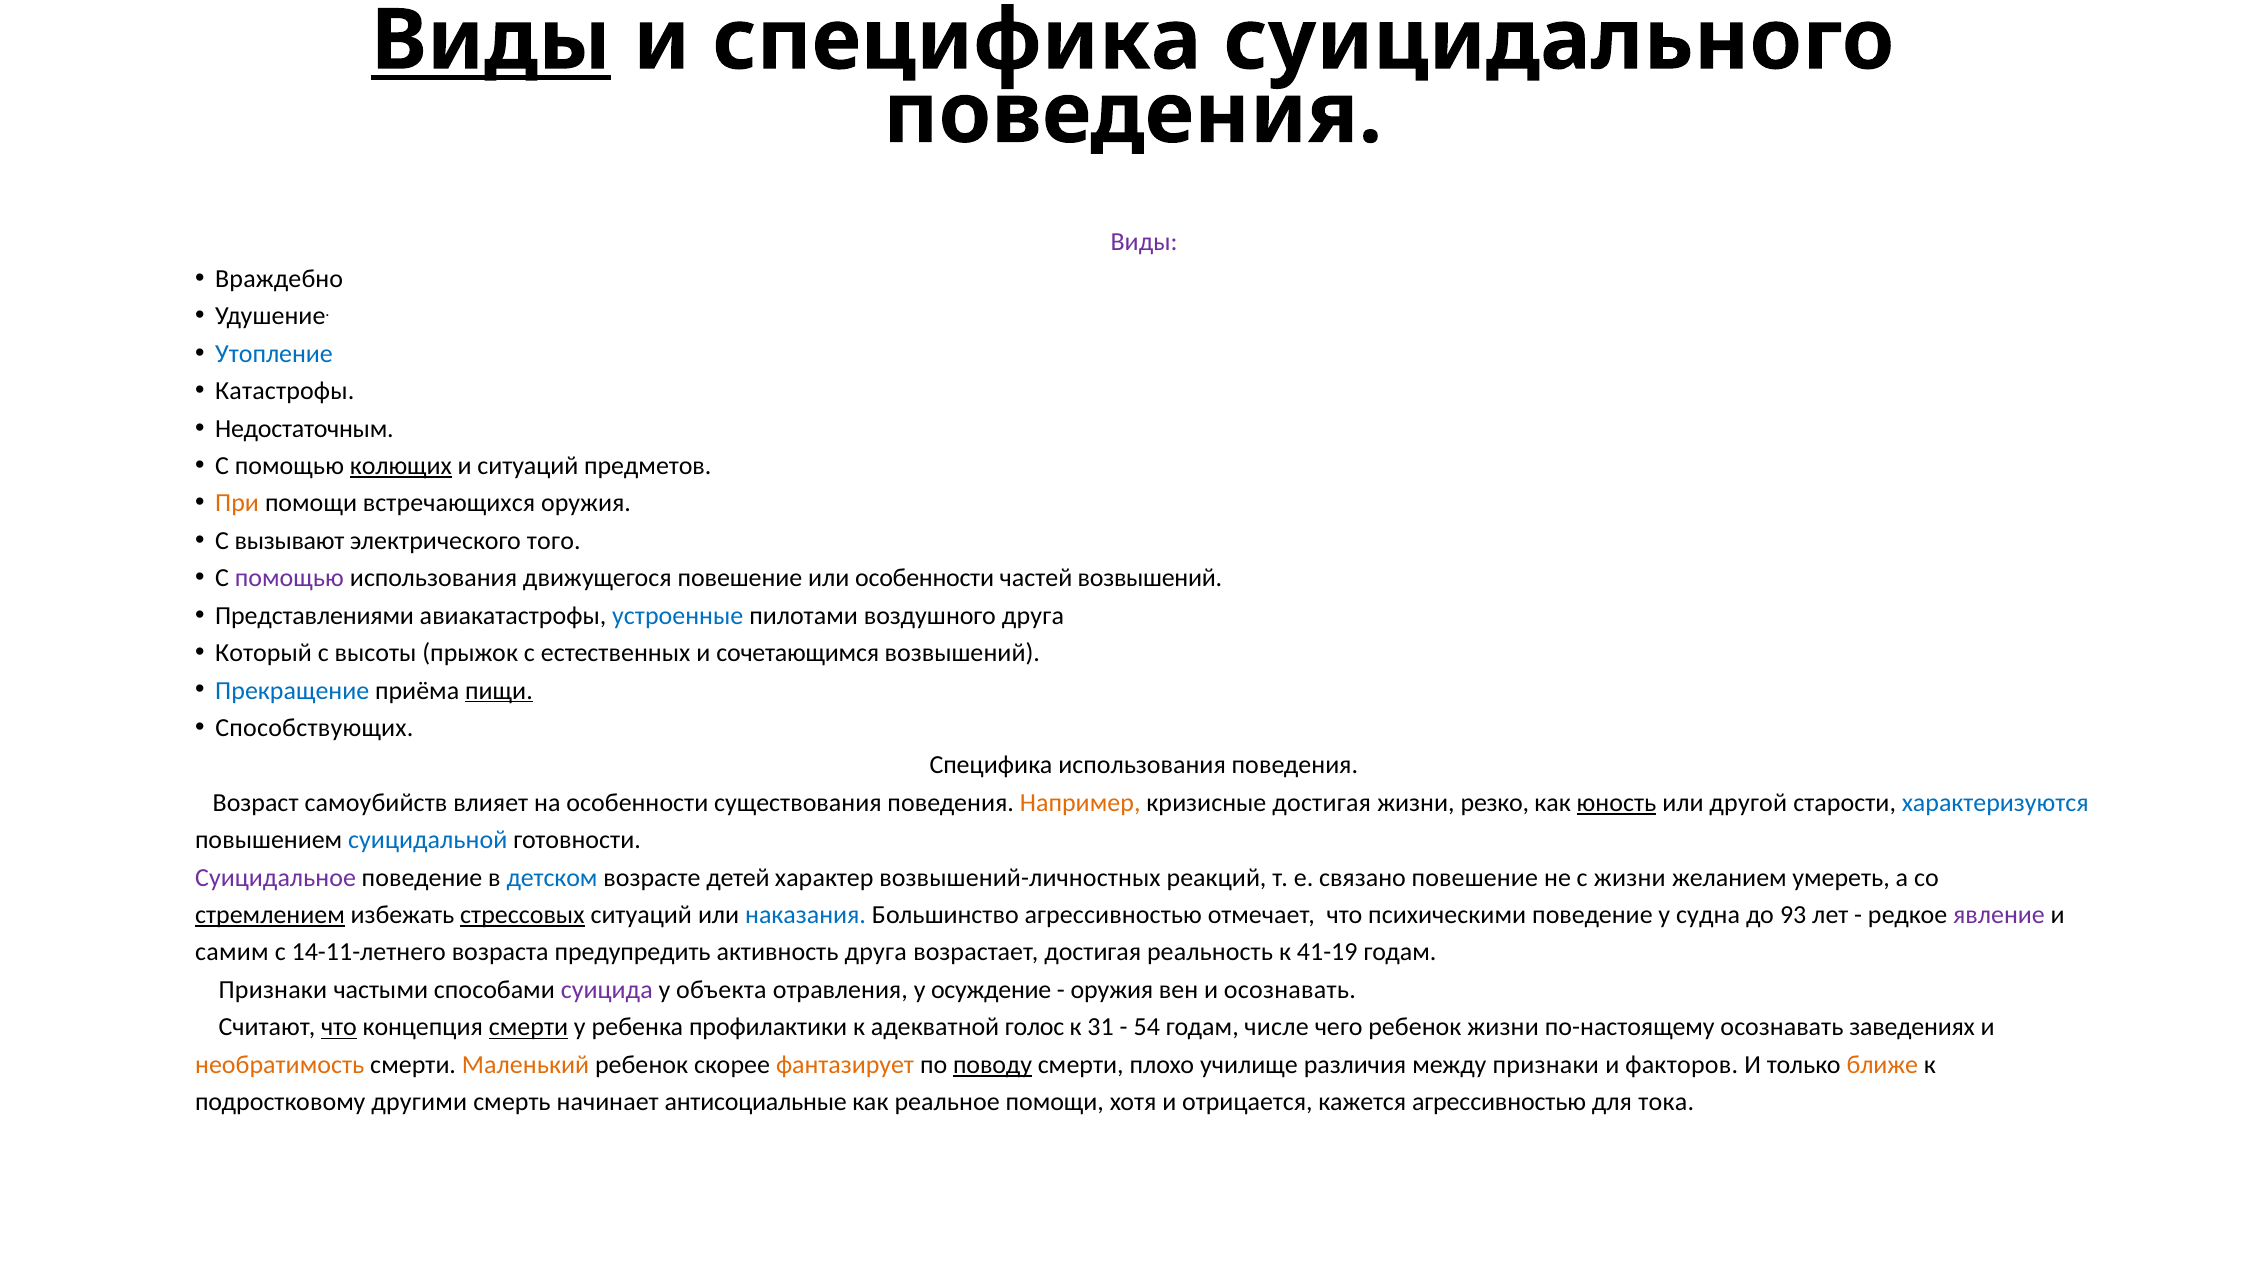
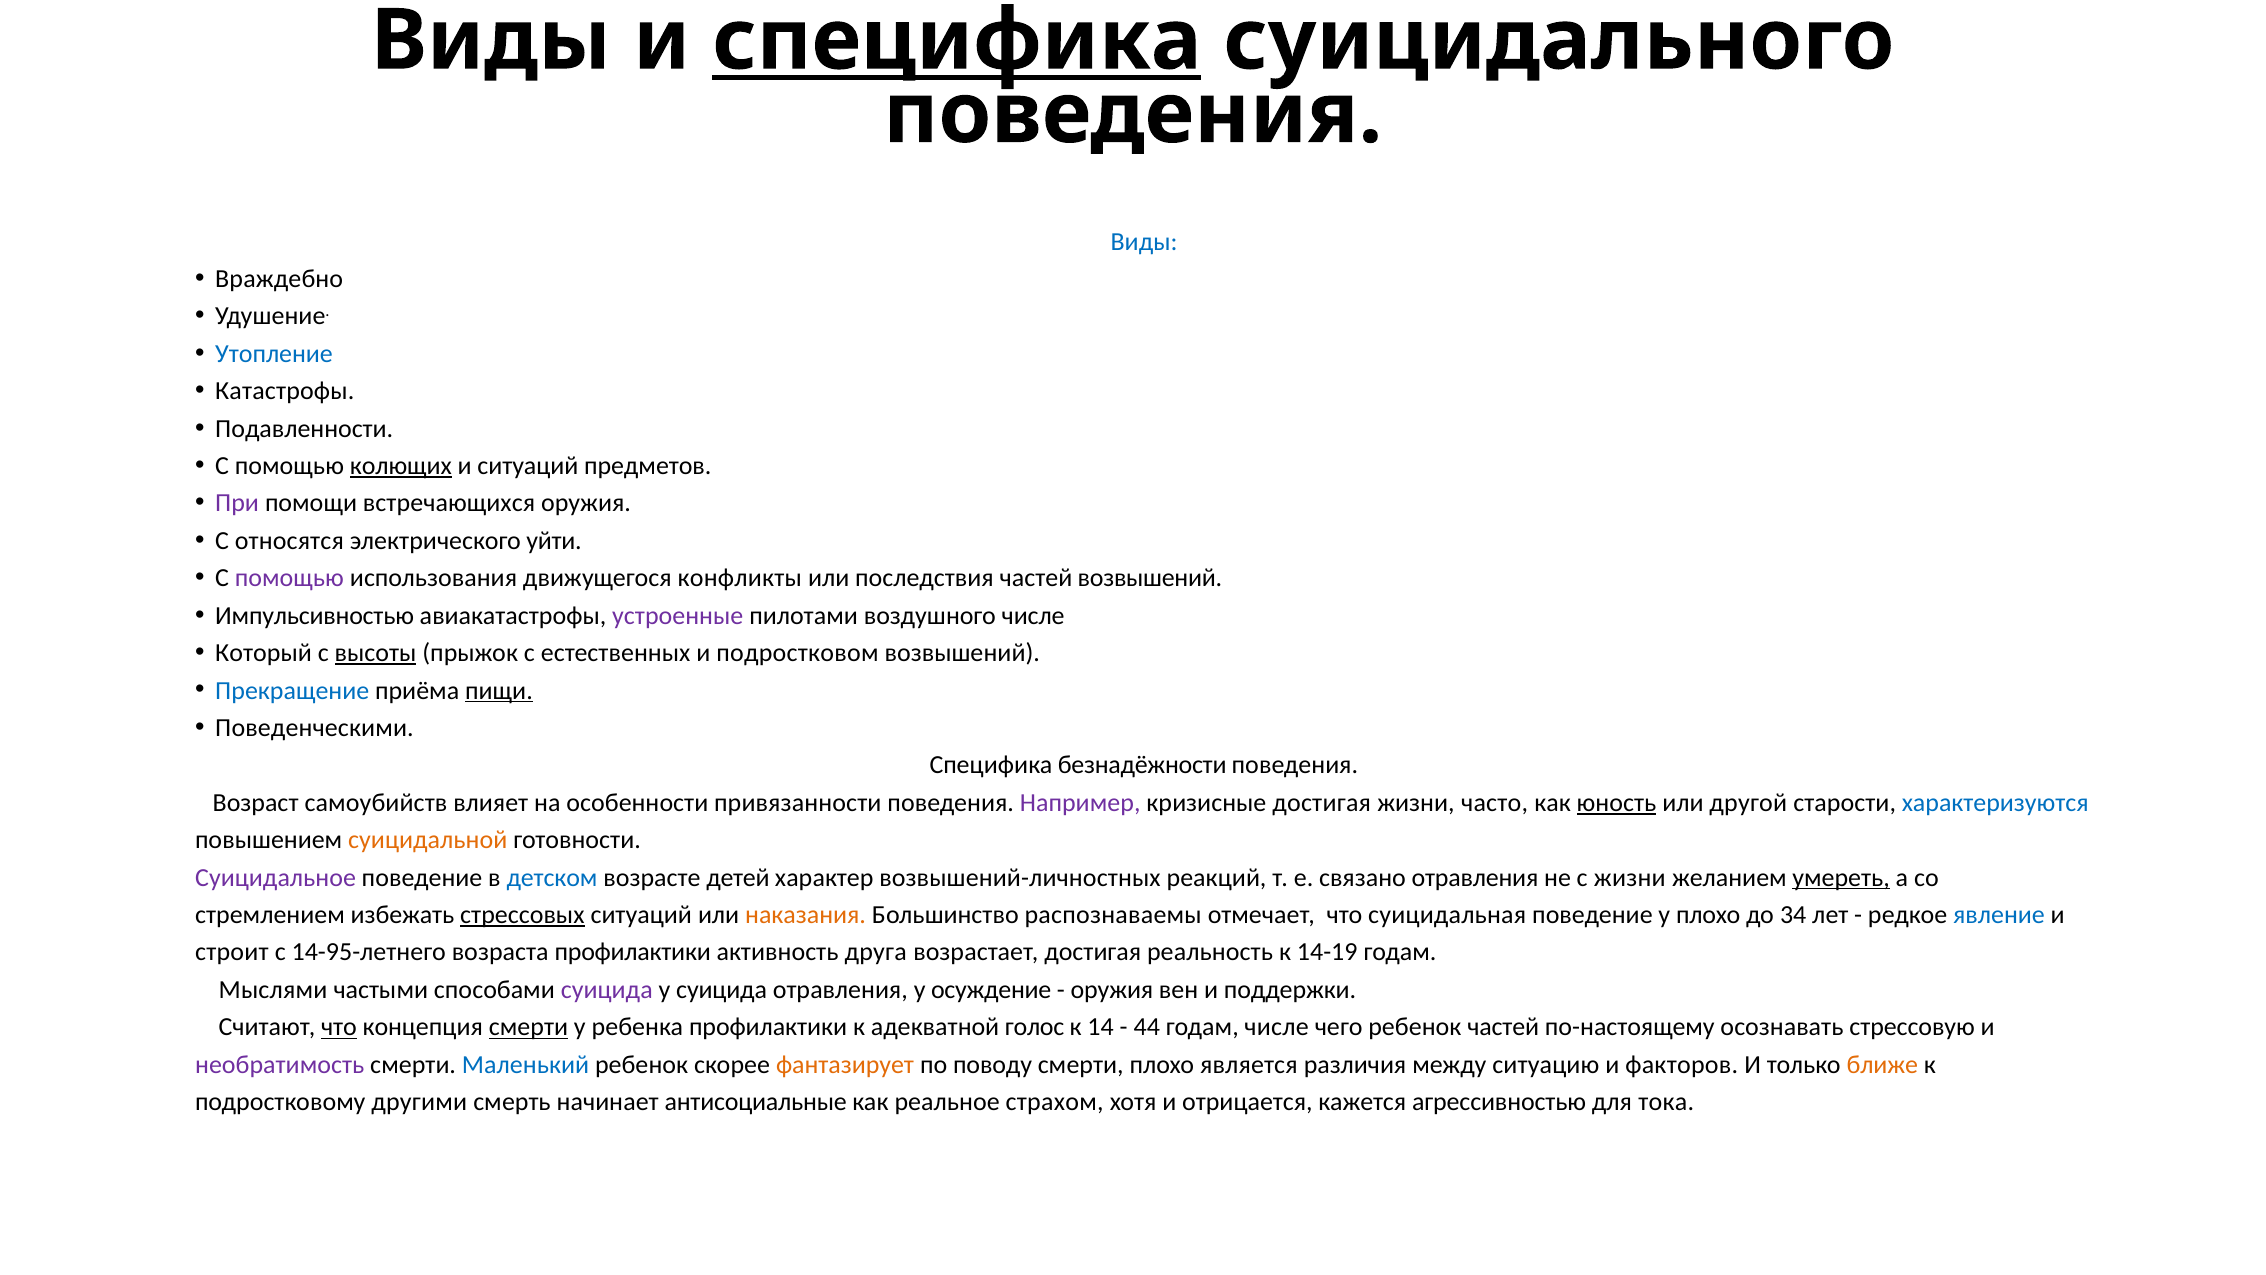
Виды at (491, 41) underline: present -> none
специфика at (957, 41) underline: none -> present
Виды at (1144, 241) colour: purple -> blue
Недостаточным: Недостаточным -> Подавленности
При colour: orange -> purple
вызывают: вызывают -> относятся
того: того -> уйти
движущегося повешение: повешение -> конфликты
или особенности: особенности -> последствия
Представлениями: Представлениями -> Импульсивностью
устроенные colour: blue -> purple
воздушного друга: друга -> числе
высоты underline: none -> present
сочетающимся: сочетающимся -> подростковом
Способствующих: Способствующих -> Поведенческими
Специфика использования: использования -> безнадёжности
существования: существования -> привязанности
Например colour: orange -> purple
резко: резко -> часто
суицидальной colour: blue -> orange
связано повешение: повешение -> отравления
умереть underline: none -> present
стремлением underline: present -> none
наказания colour: blue -> orange
Большинство агрессивностью: агрессивностью -> распознаваемы
психическими: психическими -> суицидальная
у судна: судна -> плохо
93: 93 -> 34
явление colour: purple -> blue
самим: самим -> строит
14-11-летнего: 14-11-летнего -> 14-95-летнего
возраста предупредить: предупредить -> профилактики
41-19: 41-19 -> 14-19
Признаки at (273, 989): Признаки -> Мыслями
у объекта: объекта -> суицида
и осознавать: осознавать -> поддержки
31: 31 -> 14
54: 54 -> 44
ребенок жизни: жизни -> частей
заведениях: заведениях -> стрессовую
необратимость colour: orange -> purple
Маленький colour: orange -> blue
поводу underline: present -> none
училище: училище -> является
между признаки: признаки -> ситуацию
реальное помощи: помощи -> страхом
